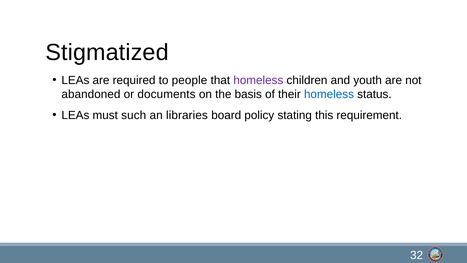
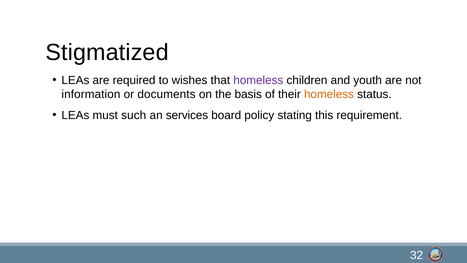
people: people -> wishes
abandoned: abandoned -> information
homeless at (329, 94) colour: blue -> orange
libraries: libraries -> services
